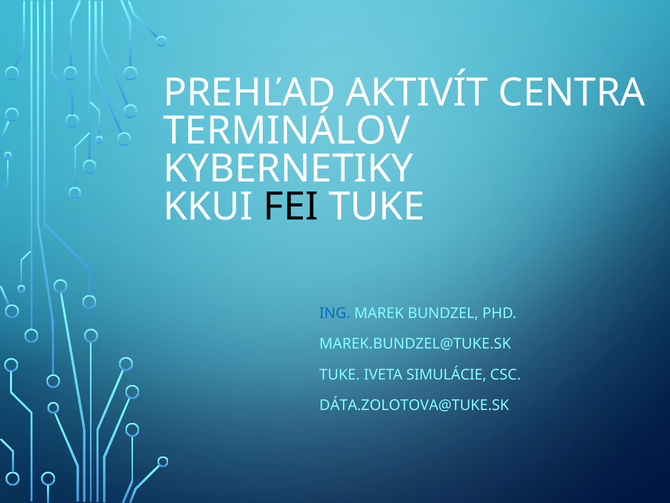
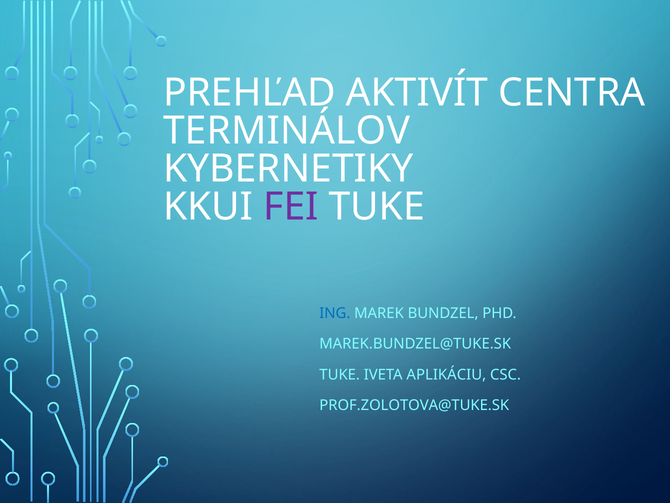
FEI colour: black -> purple
SIMULÁCIE: SIMULÁCIE -> APLIKÁCIU
DÁTA.ZOLOTOVA@TUKE.SK: DÁTA.ZOLOTOVA@TUKE.SK -> PROF.ZOLOTOVA@TUKE.SK
